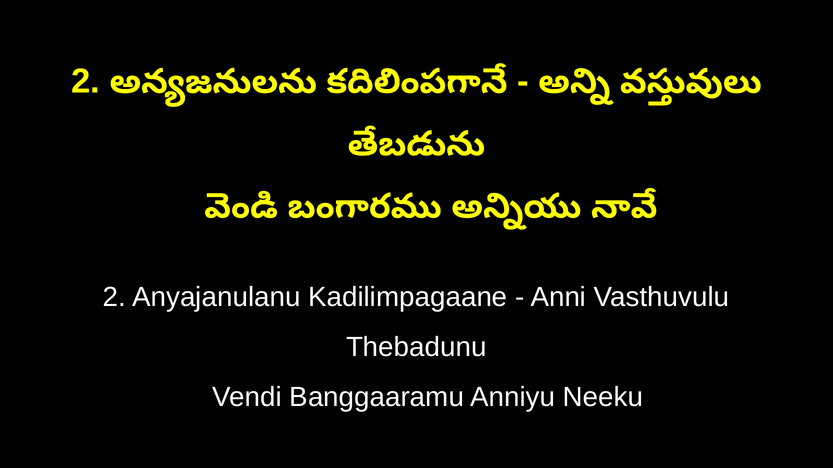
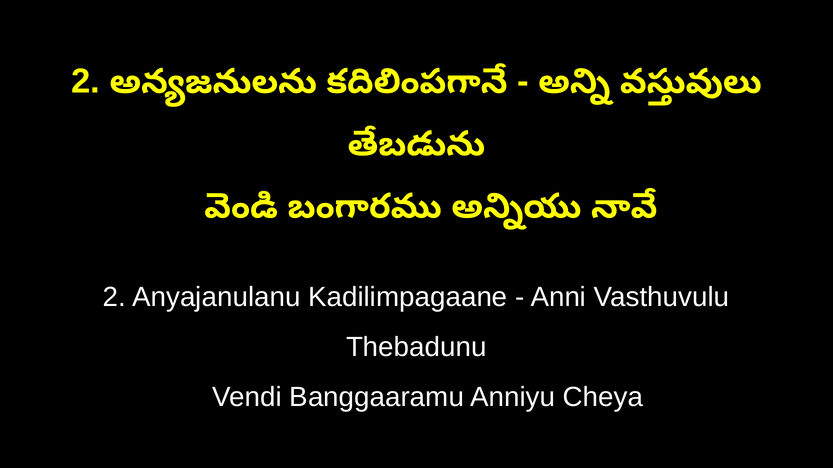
Neeku: Neeku -> Cheya
